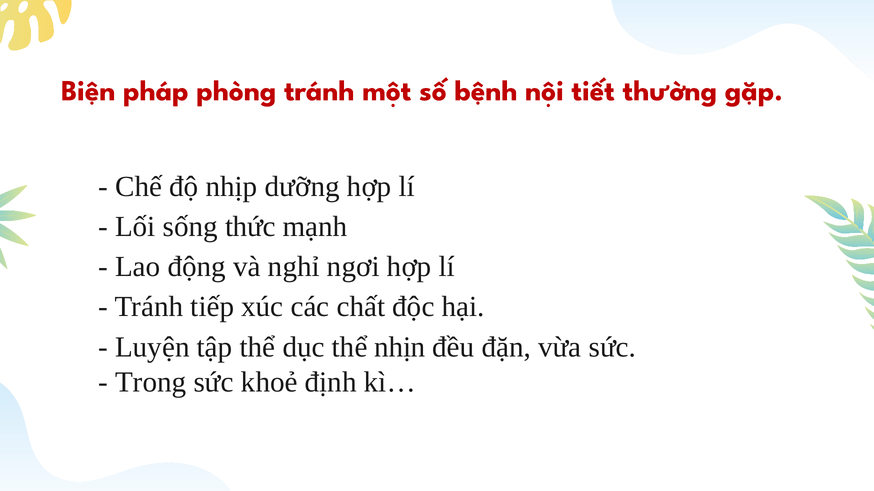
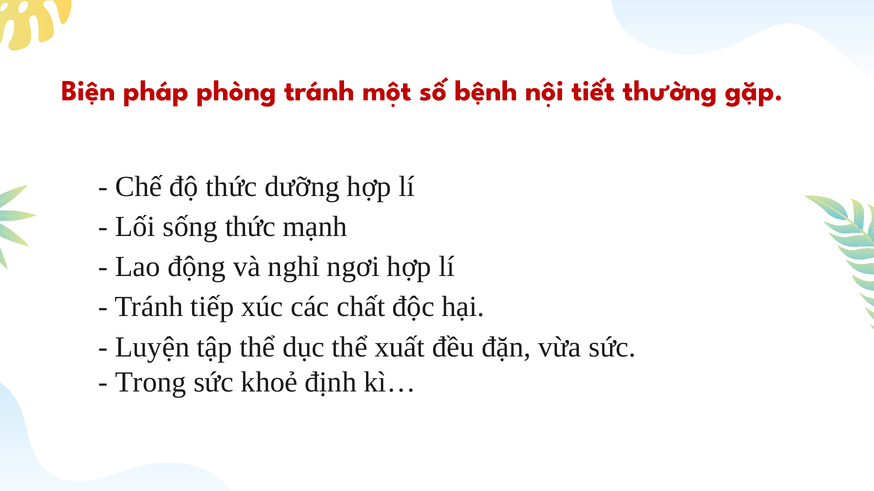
độ nhịp: nhịp -> thức
nhịn: nhịn -> xuất
